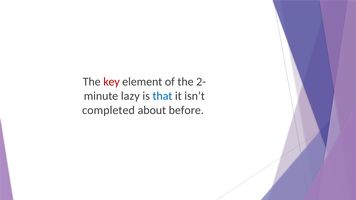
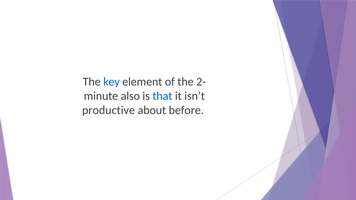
key colour: red -> blue
lazy: lazy -> also
completed: completed -> productive
